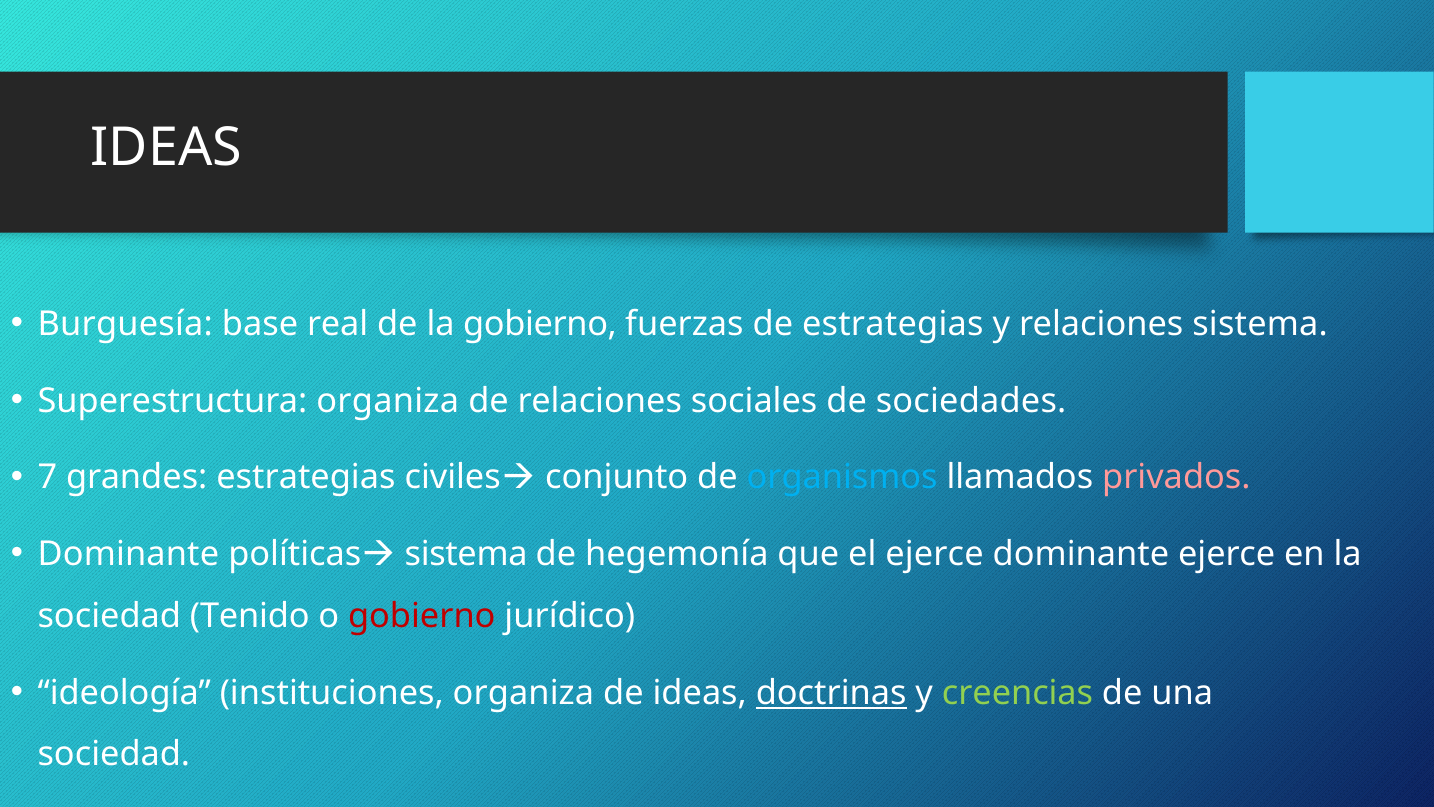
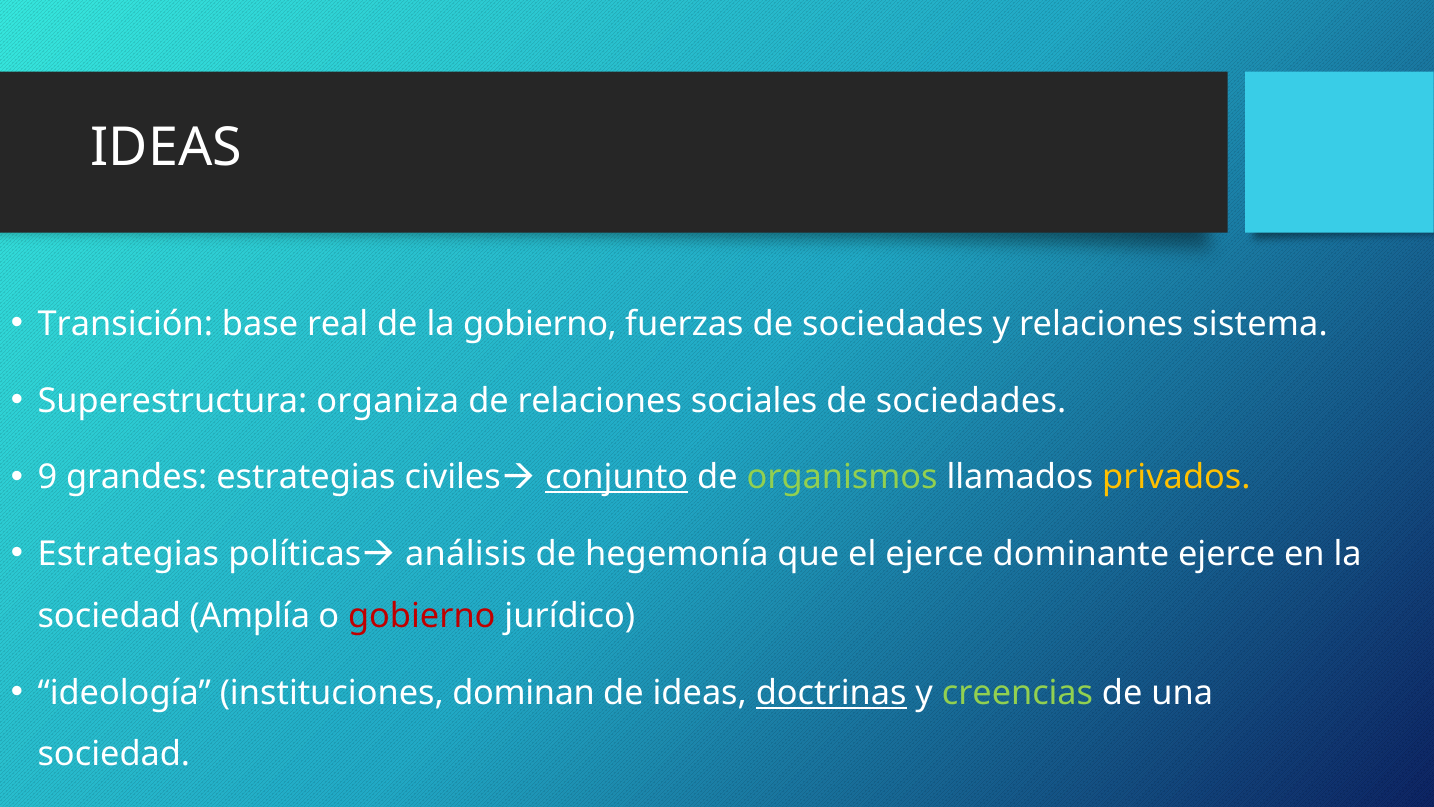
Burguesía: Burguesía -> Transición
fuerzas de estrategias: estrategias -> sociedades
7: 7 -> 9
conjunto underline: none -> present
organismos colour: light blue -> light green
privados colour: pink -> yellow
Dominante at (128, 554): Dominante -> Estrategias
políticas sistema: sistema -> análisis
Tenido: Tenido -> Amplía
instituciones organiza: organiza -> dominan
